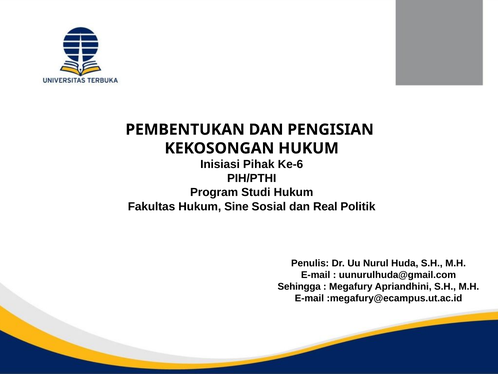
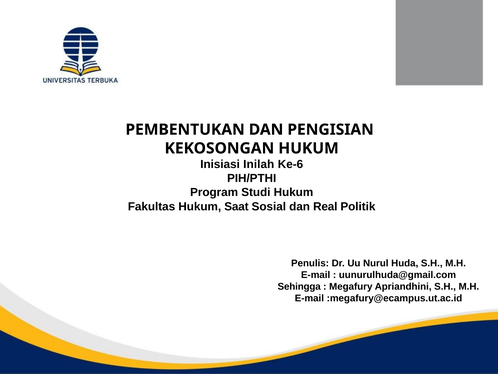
Pihak: Pihak -> Inilah
Sine: Sine -> Saat
